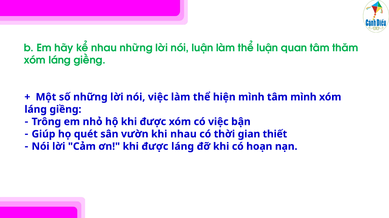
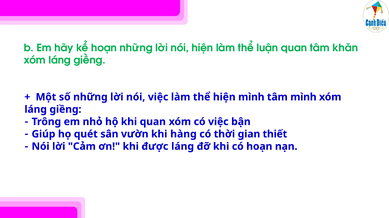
kể nhau: nhau -> hoạn
nói luận: luận -> hiện
thăm: thăm -> khăn
hộ khi được: được -> quan
khi nhau: nhau -> hàng
